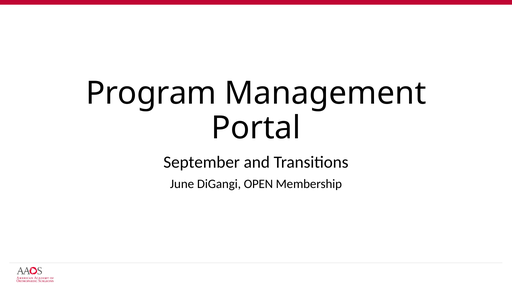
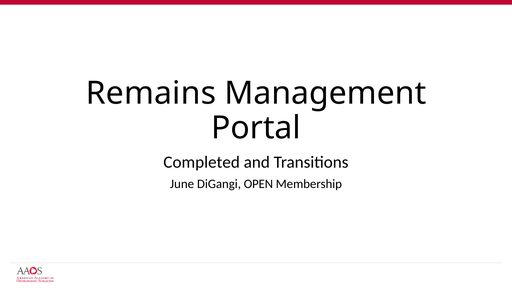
Program: Program -> Remains
September: September -> Completed
